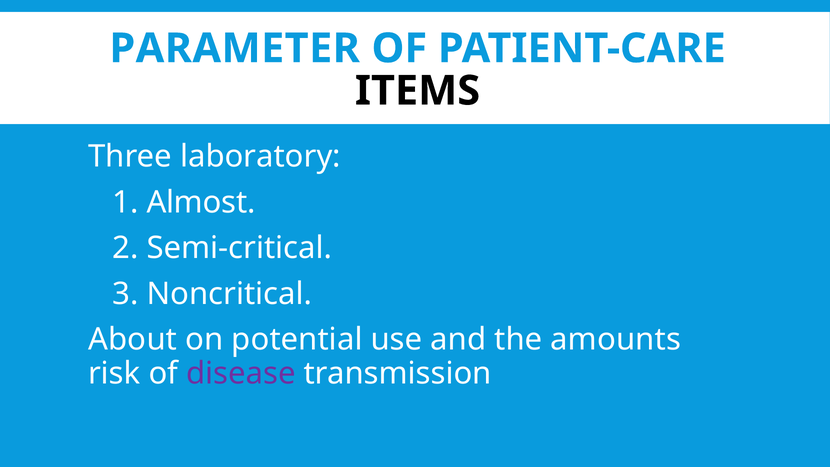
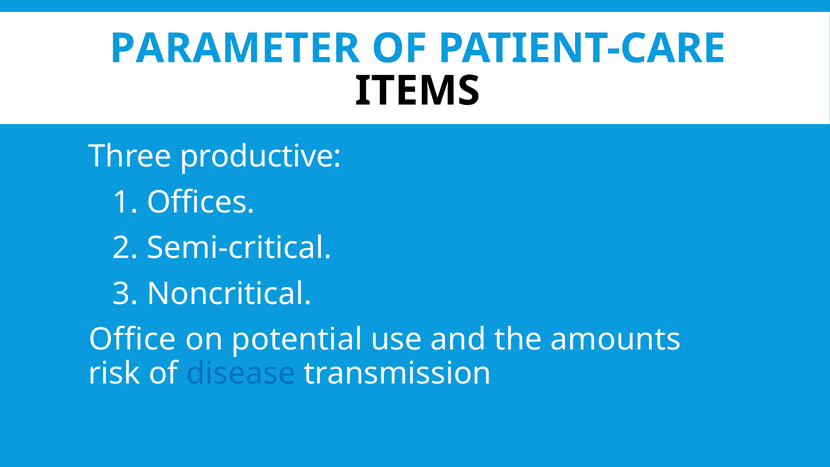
laboratory: laboratory -> productive
Almost: Almost -> Offices
About: About -> Office
disease colour: purple -> blue
